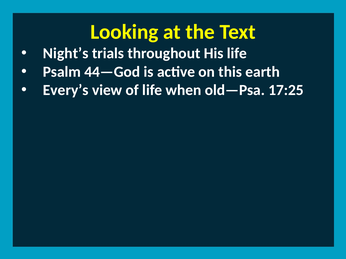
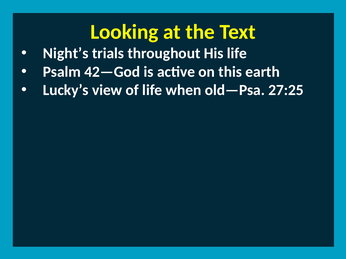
44—God: 44—God -> 42—God
Every’s: Every’s -> Lucky’s
17:25: 17:25 -> 27:25
